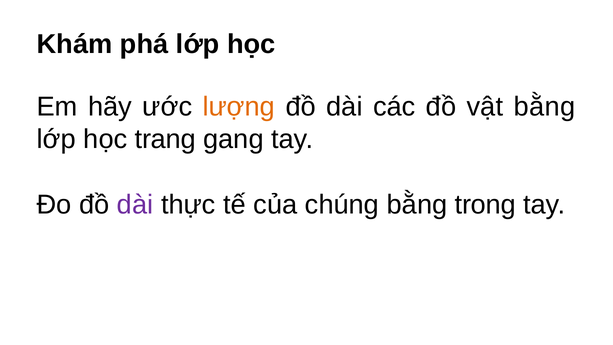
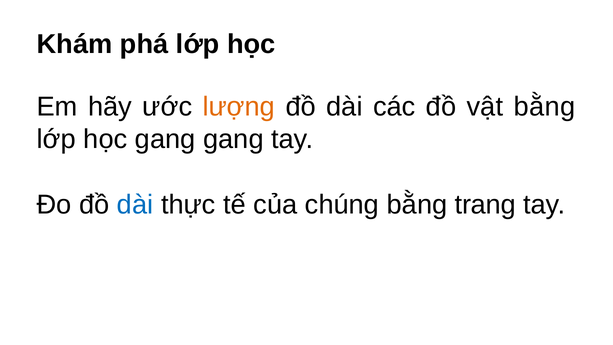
học trang: trang -> gang
dài at (135, 205) colour: purple -> blue
trong: trong -> trang
